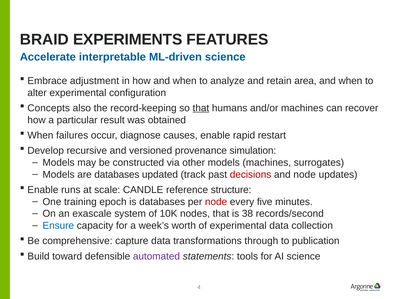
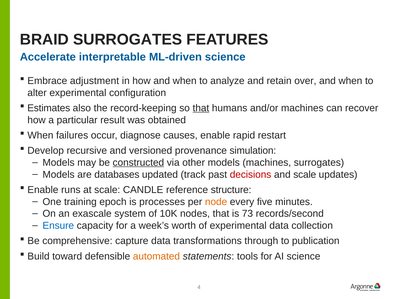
BRAID EXPERIMENTS: EXPERIMENTS -> SURROGATES
area: area -> over
Concepts: Concepts -> Estimates
constructed underline: none -> present
and node: node -> scale
is databases: databases -> processes
node at (216, 201) colour: red -> orange
38: 38 -> 73
automated colour: purple -> orange
